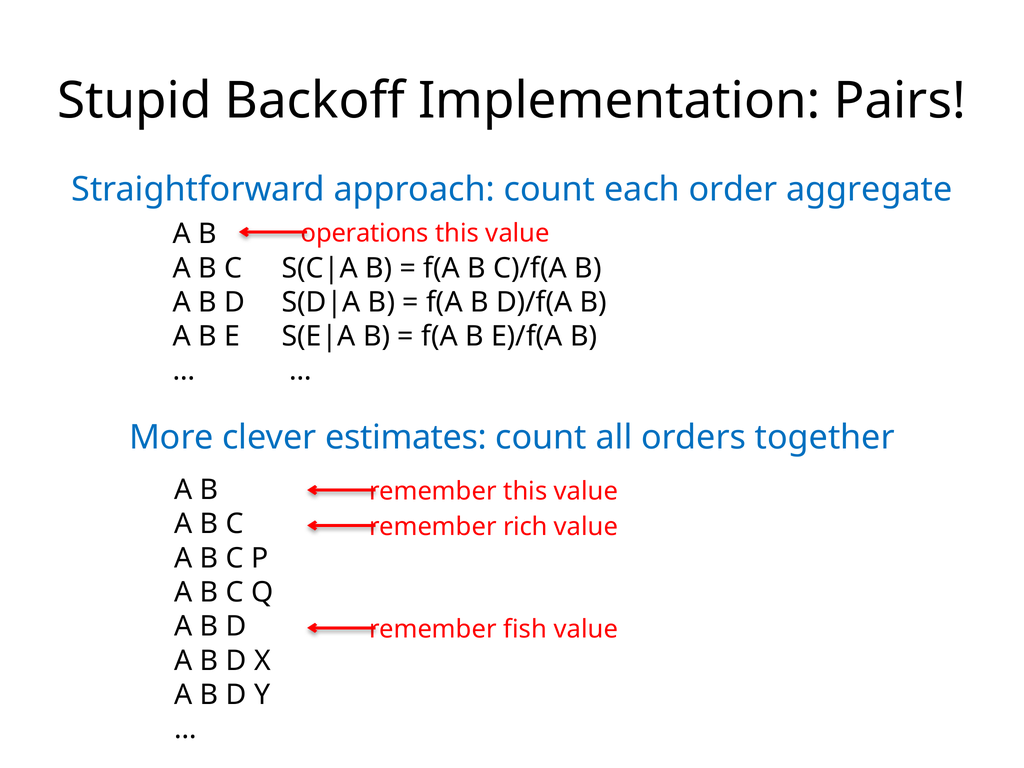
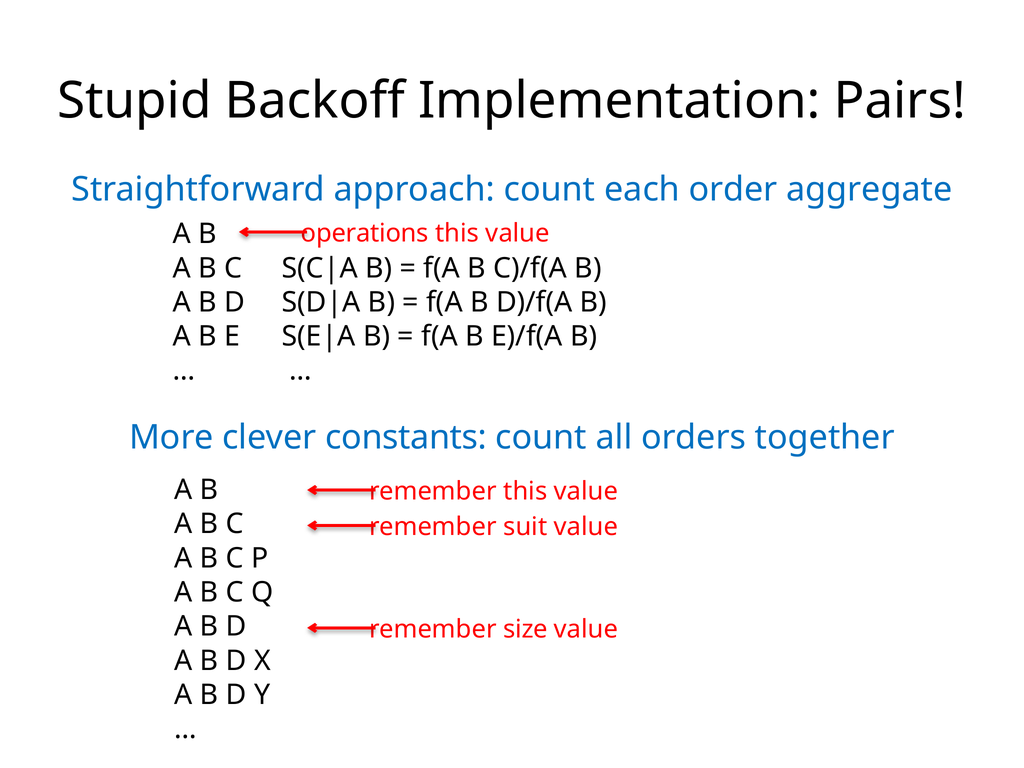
estimates: estimates -> constants
rich: rich -> suit
fish: fish -> size
